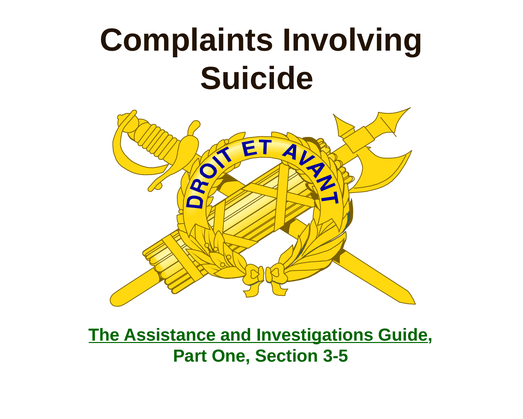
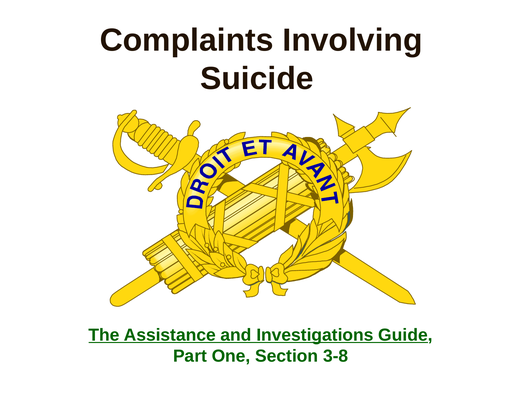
3-5: 3-5 -> 3-8
